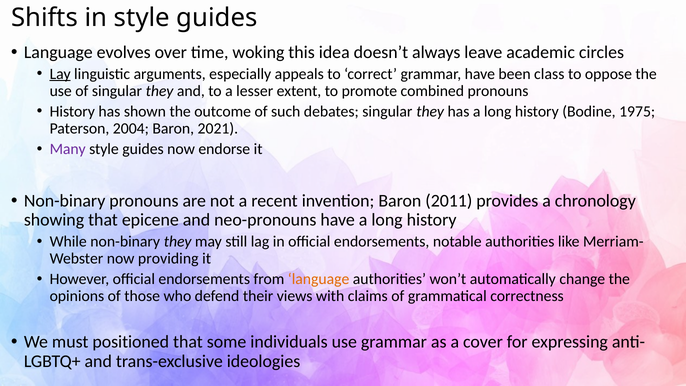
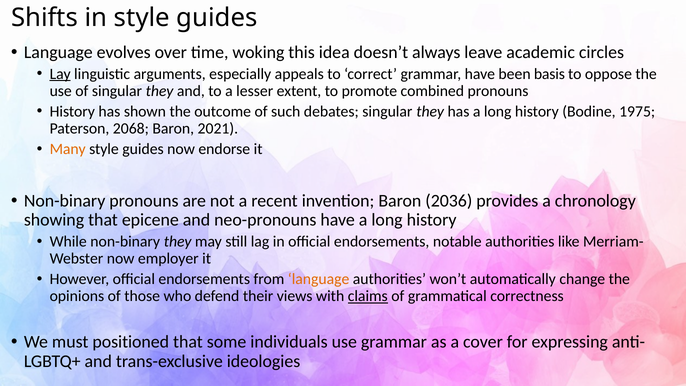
class: class -> basis
2004: 2004 -> 2068
Many colour: purple -> orange
2011: 2011 -> 2036
providing: providing -> employer
claims underline: none -> present
